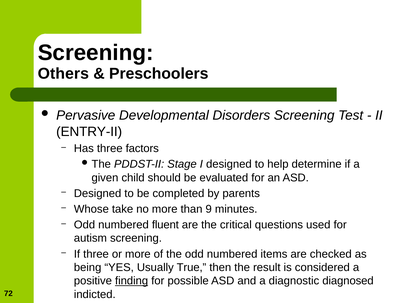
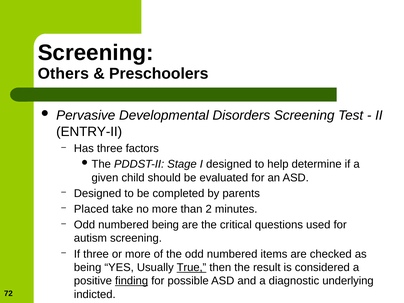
Whose: Whose -> Placed
9: 9 -> 2
numbered fluent: fluent -> being
True underline: none -> present
diagnosed: diagnosed -> underlying
